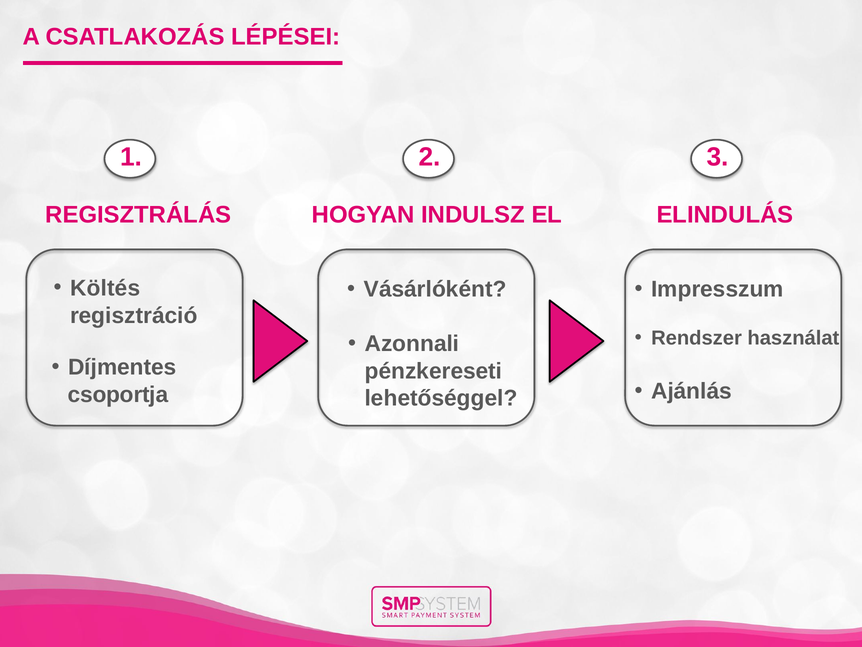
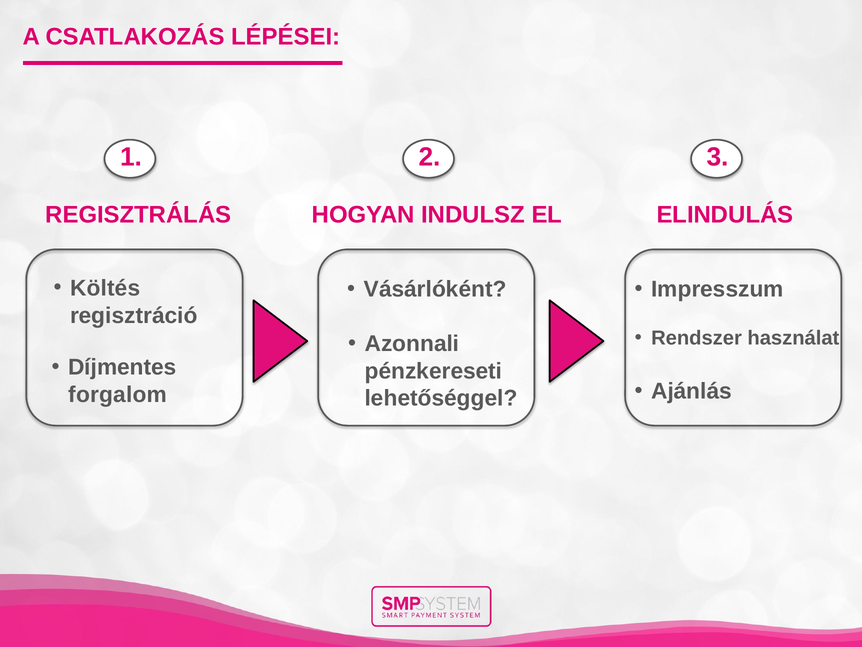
csoportja: csoportja -> forgalom
